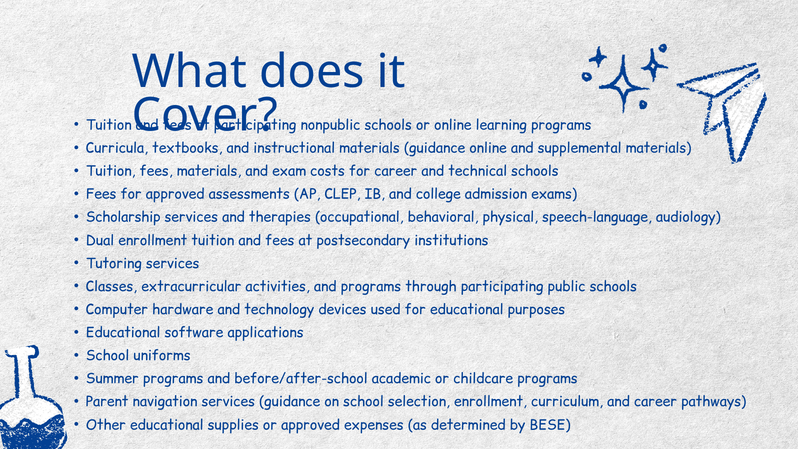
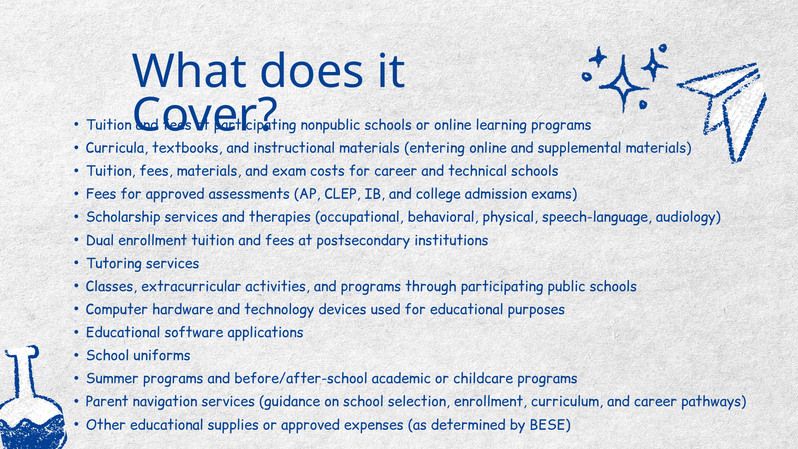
materials guidance: guidance -> entering
